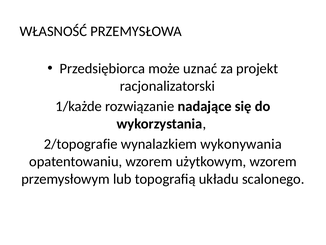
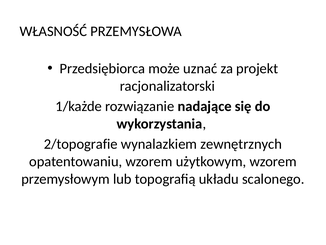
wykonywania: wykonywania -> zewnętrznych
